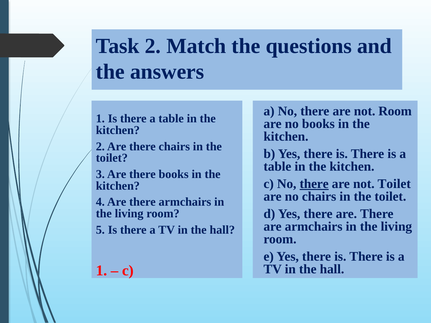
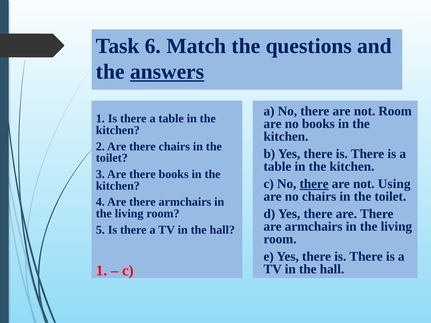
Task 2: 2 -> 6
answers underline: none -> present
not Toilet: Toilet -> Using
